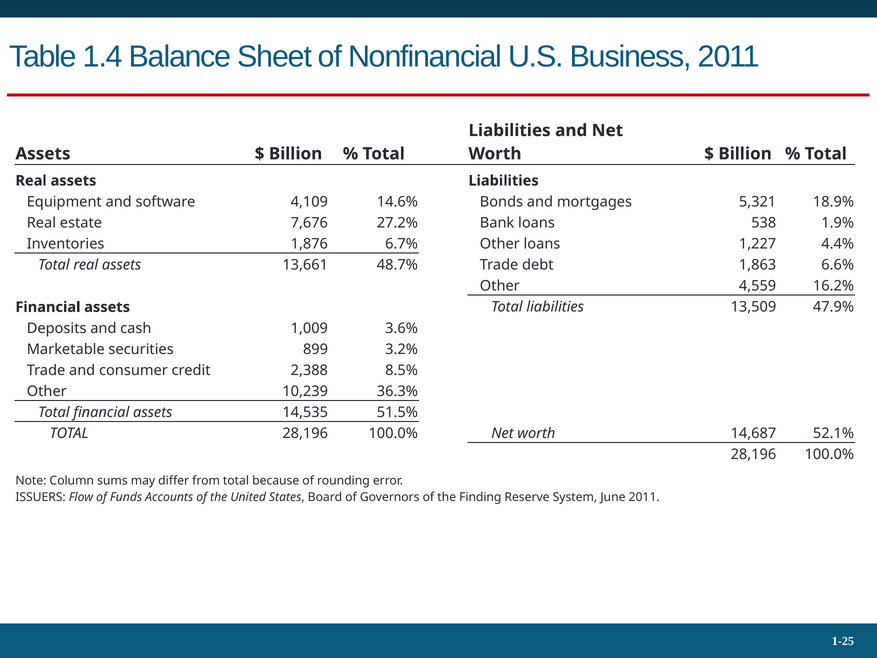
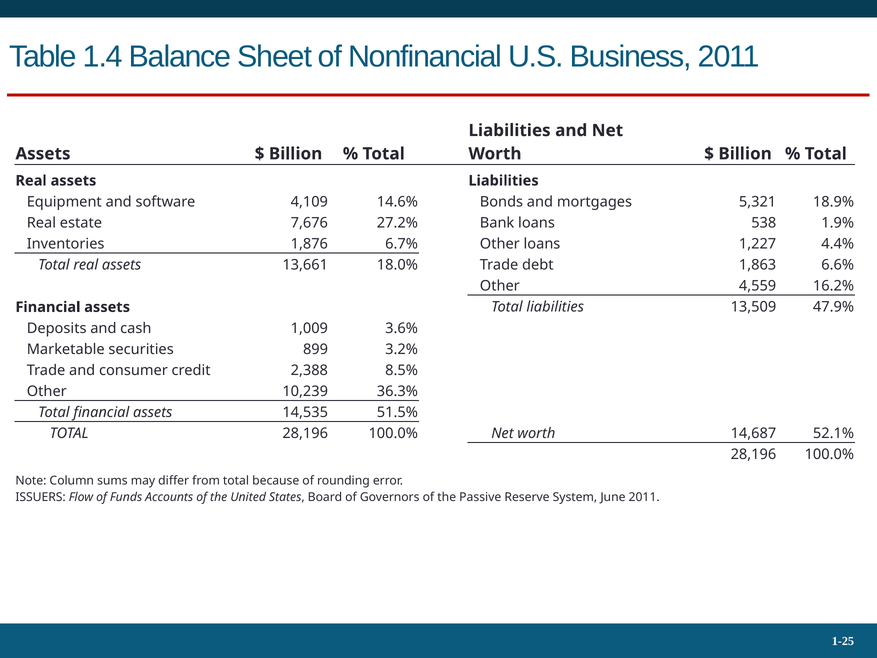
48.7%: 48.7% -> 18.0%
Finding: Finding -> Passive
